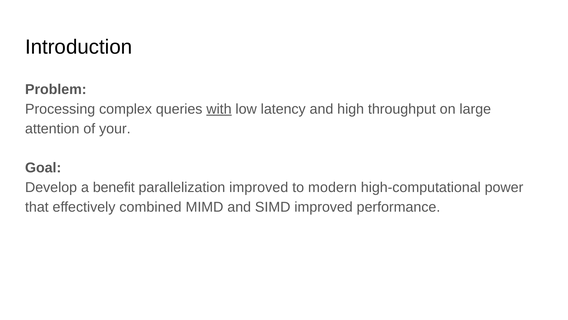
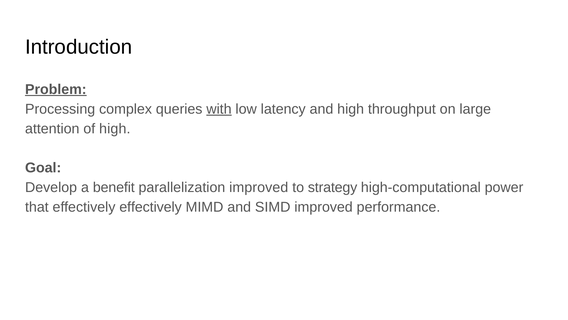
Problem underline: none -> present
of your: your -> high
modern: modern -> strategy
effectively combined: combined -> effectively
